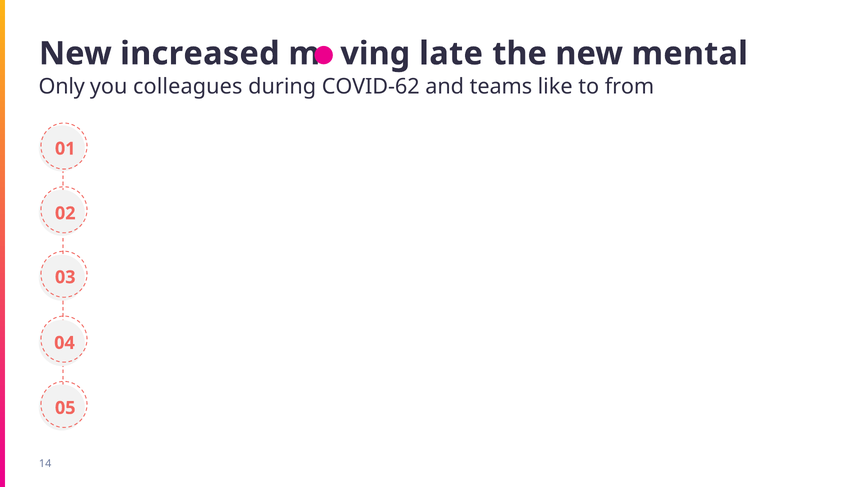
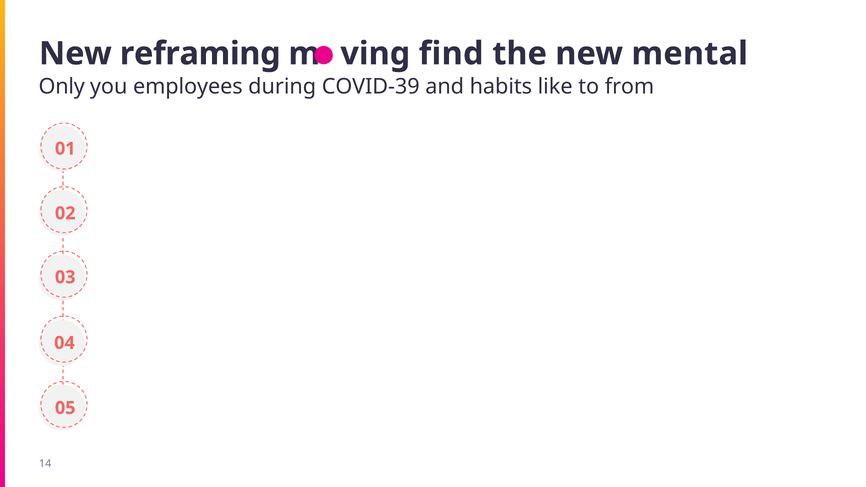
increased: increased -> reframing
late: late -> find
colleagues: colleagues -> employees
COVID-62: COVID-62 -> COVID-39
teams: teams -> habits
